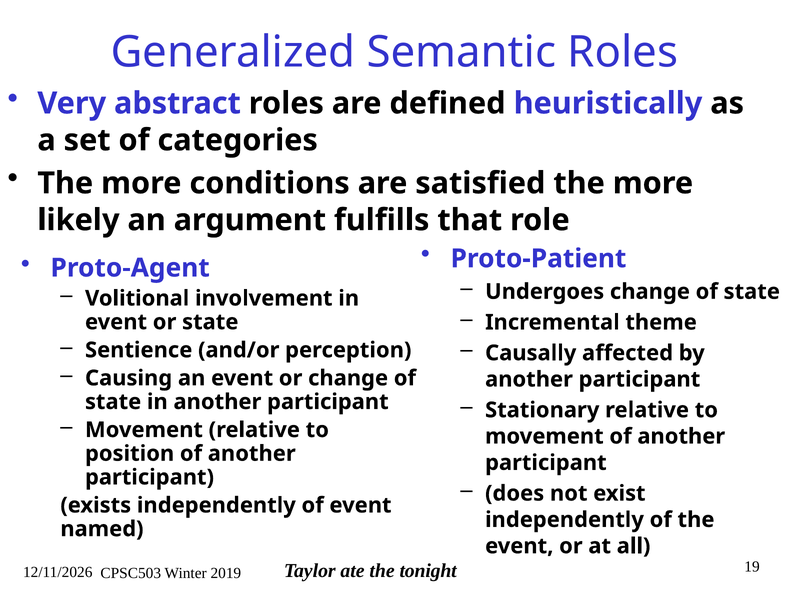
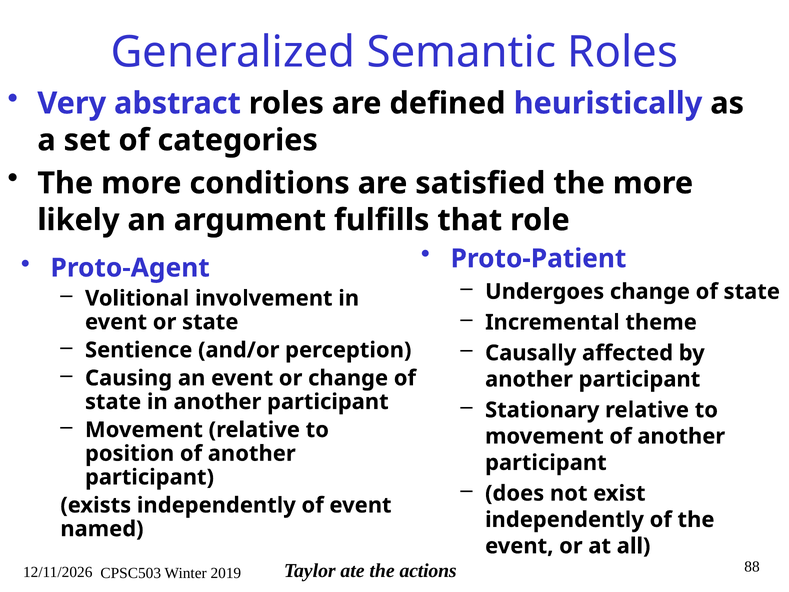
tonight: tonight -> actions
19: 19 -> 88
